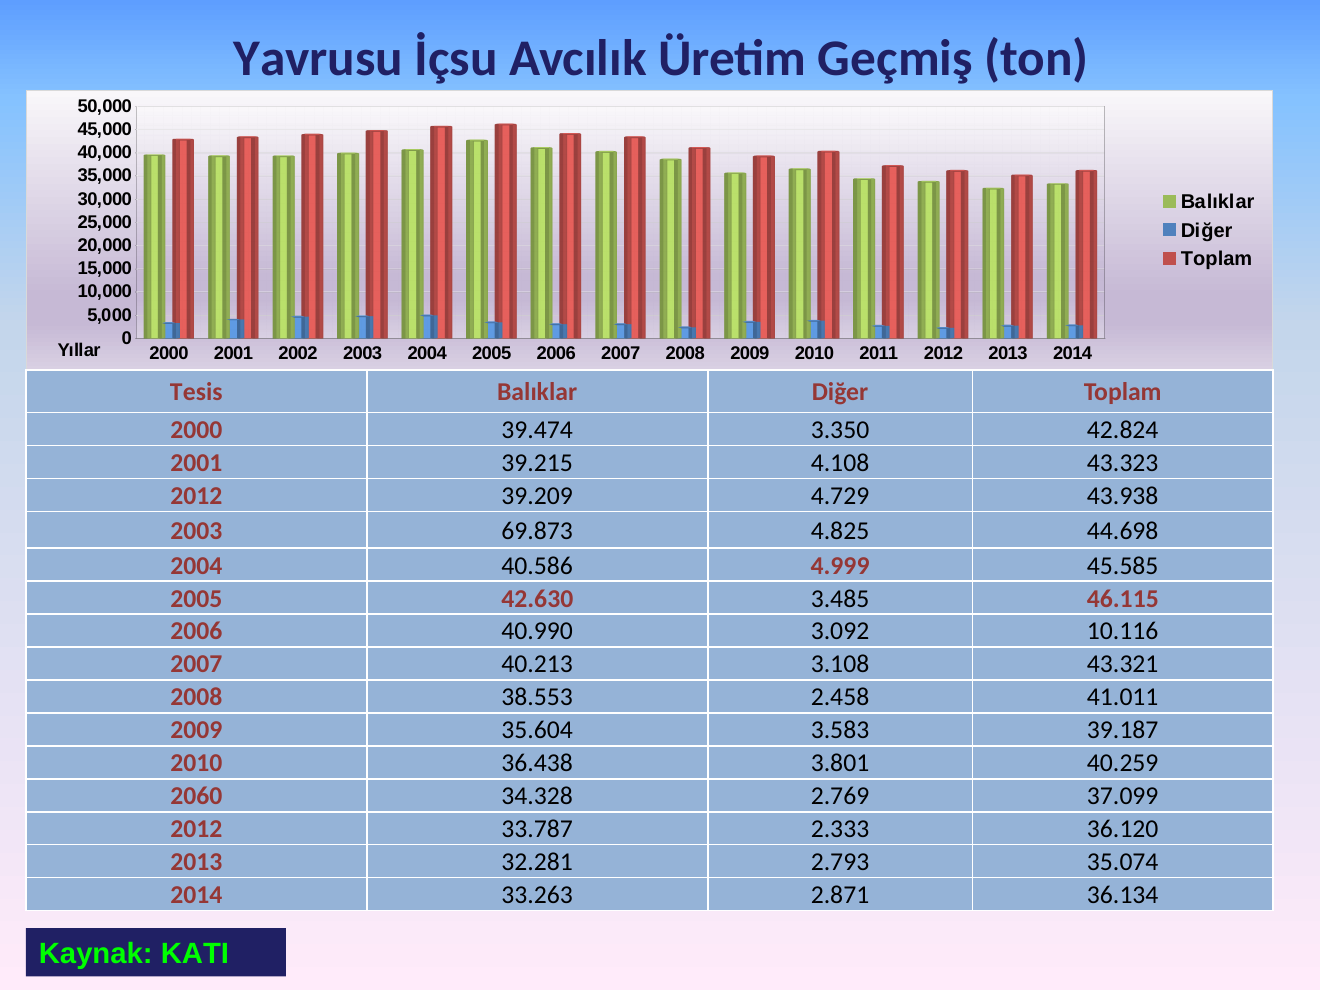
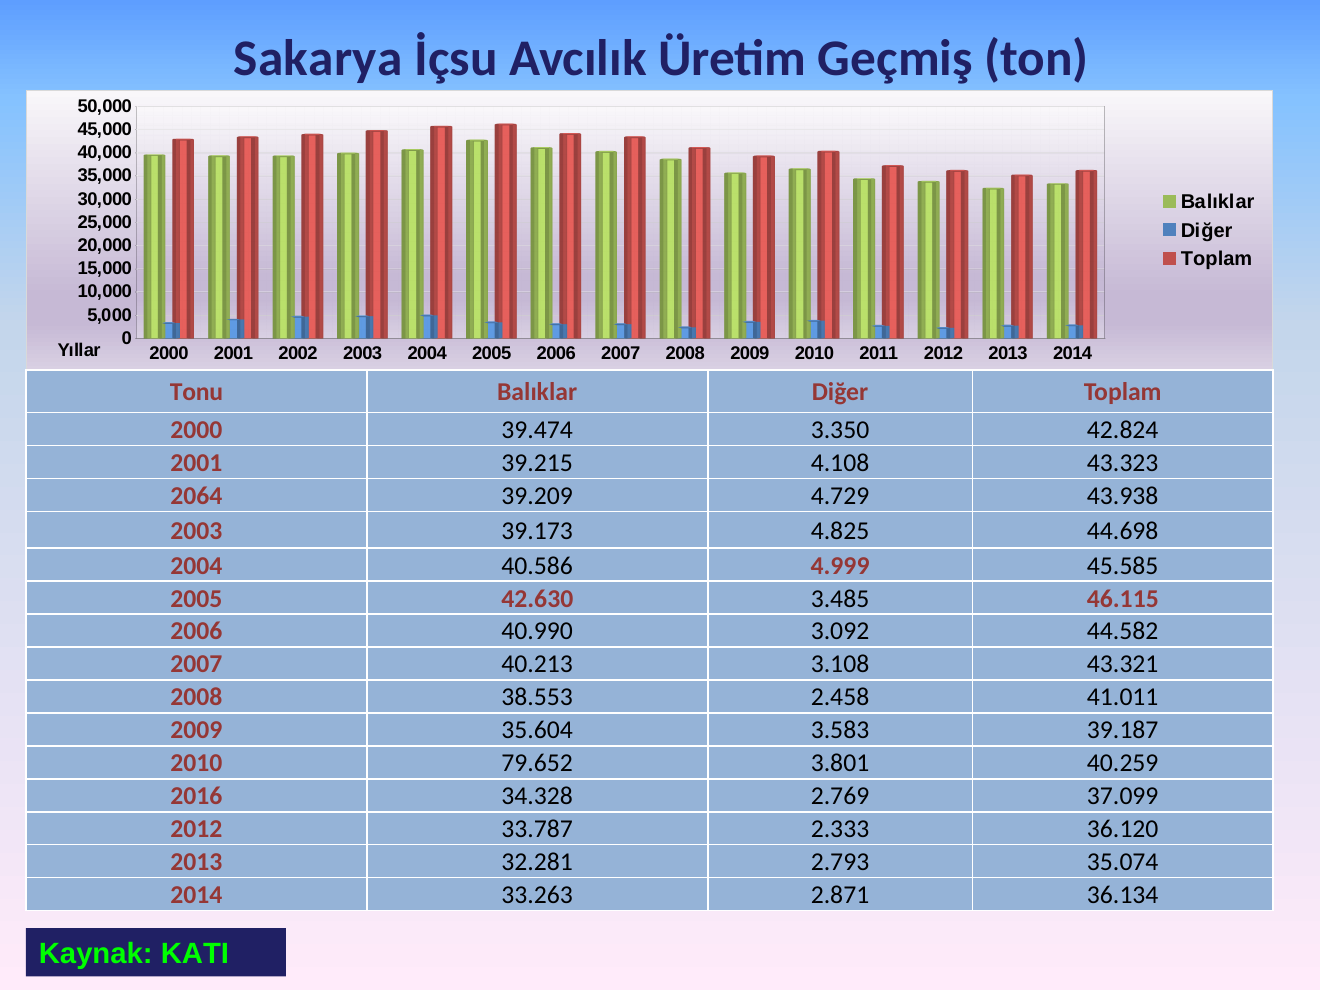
Yavrusu: Yavrusu -> Sakarya
Tesis: Tesis -> Tonu
2012 at (196, 496): 2012 -> 2064
69.873: 69.873 -> 39.173
10.116: 10.116 -> 44.582
36.438: 36.438 -> 79.652
2060: 2060 -> 2016
